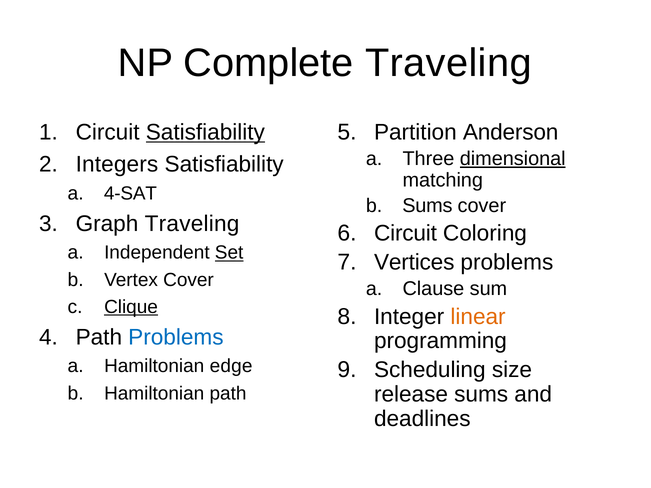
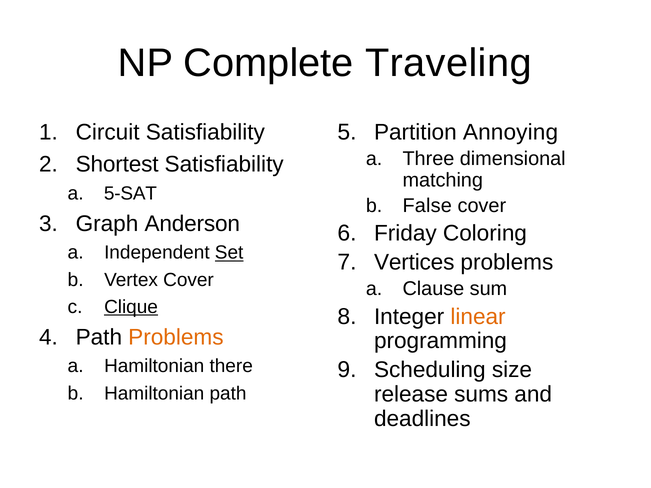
Anderson: Anderson -> Annoying
Satisfiability at (205, 132) underline: present -> none
dimensional underline: present -> none
Integers: Integers -> Shortest
4-SAT: 4-SAT -> 5-SAT
Sums at (427, 206): Sums -> False
Graph Traveling: Traveling -> Anderson
Circuit at (405, 234): Circuit -> Friday
Problems at (176, 337) colour: blue -> orange
edge: edge -> there
